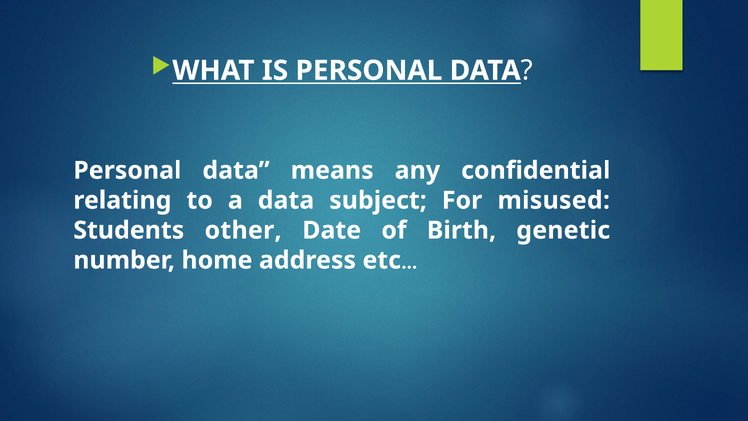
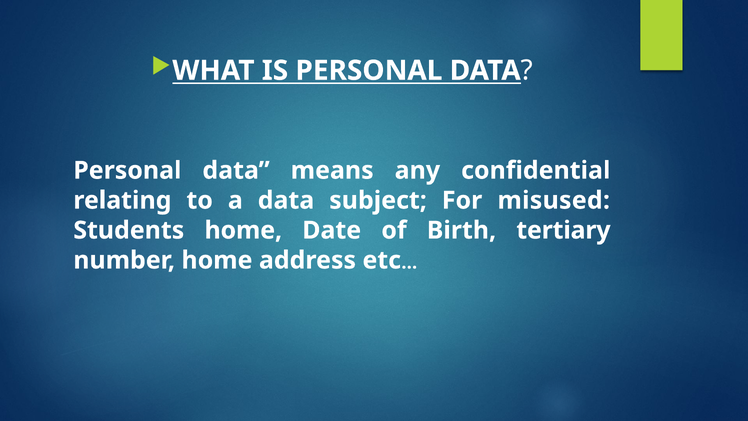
Students other: other -> home
genetic: genetic -> tertiary
